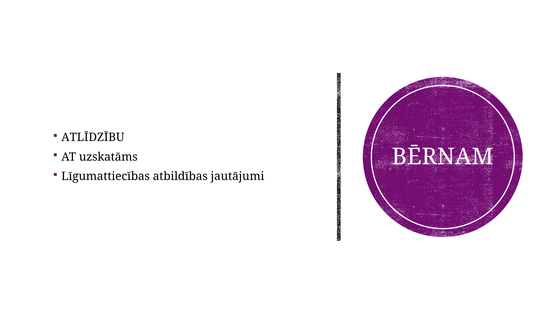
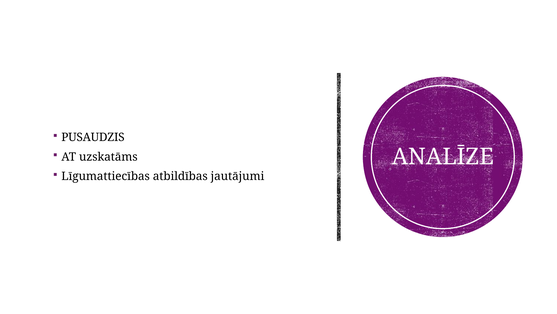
ATLĪDZĪBU: ATLĪDZĪBU -> PUSAUDZIS
BĒRNAM: BĒRNAM -> ANALĪZE
